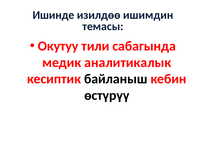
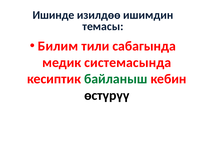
Окутуу: Окутуу -> Билим
аналитикалык: аналитикалык -> системасында
байланыш colour: black -> green
